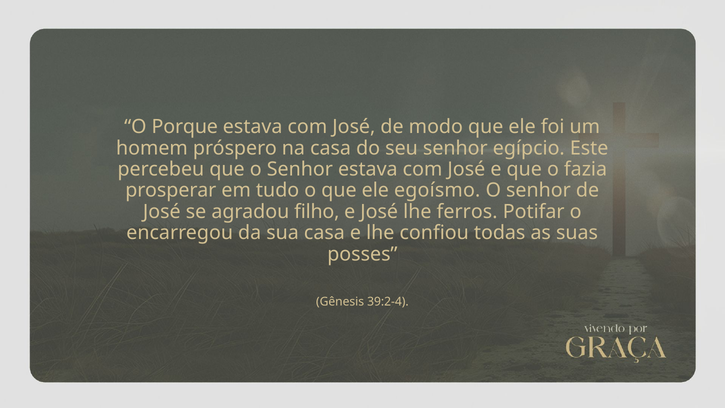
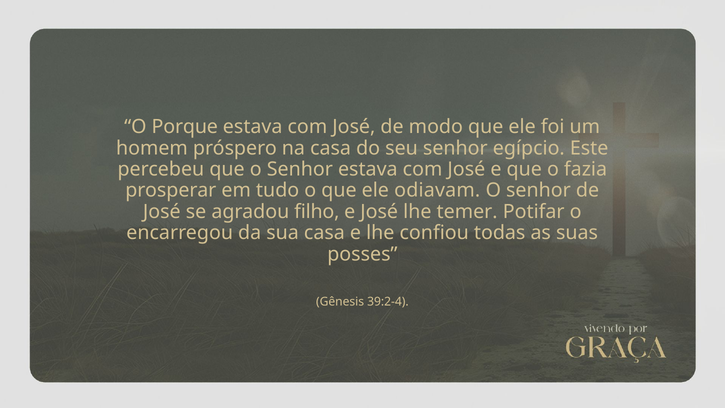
egoísmo: egoísmo -> odiavam
ferros: ferros -> temer
